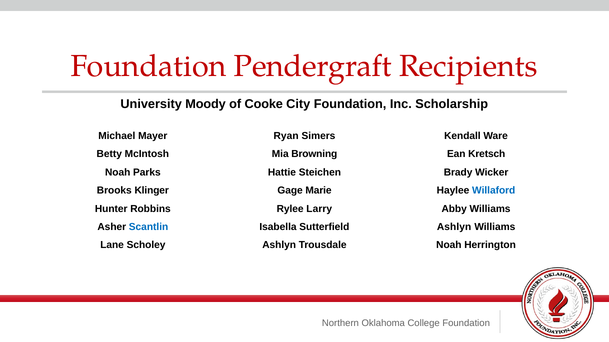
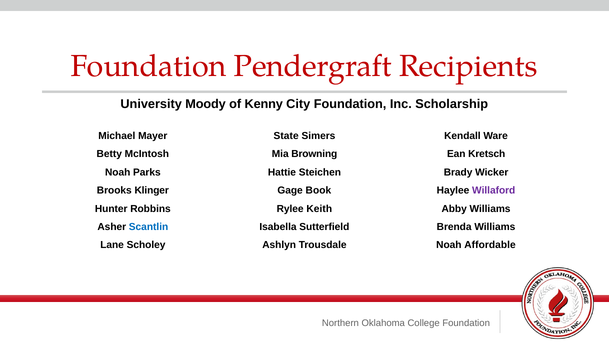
Cooke: Cooke -> Kenny
Ryan: Ryan -> State
Marie: Marie -> Book
Willaford colour: blue -> purple
Larry: Larry -> Keith
Ashlyn at (454, 227): Ashlyn -> Brenda
Herrington: Herrington -> Affordable
